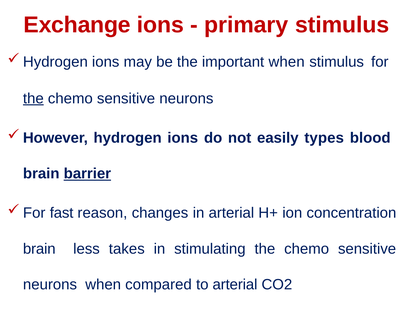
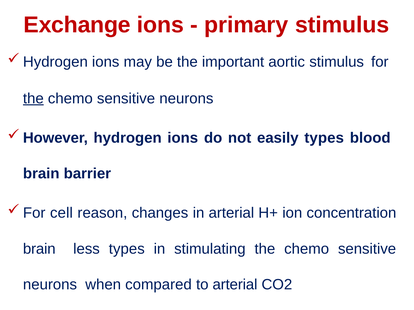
important when: when -> aortic
barrier underline: present -> none
fast: fast -> cell
less takes: takes -> types
